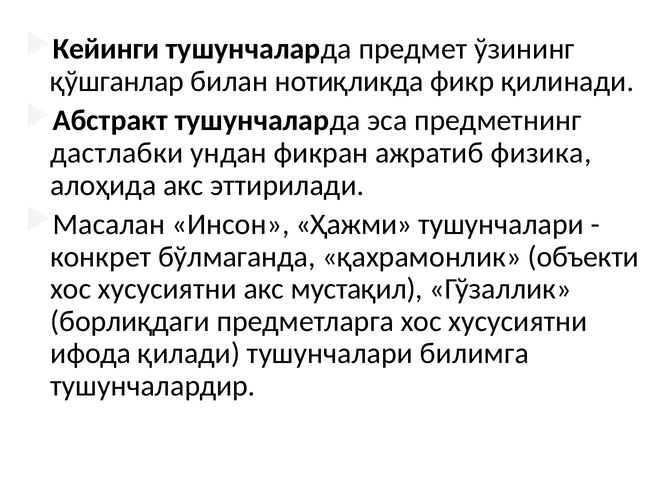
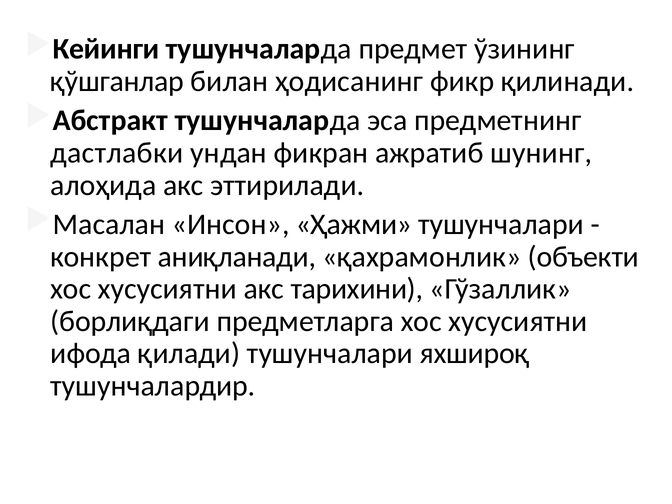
нотиқликда: нотиқликда -> ҳодисанинг
физика: физика -> шунинг
бўлмаганда: бўлмаганда -> аниқланади
мустақил: мустақил -> тарихини
билимга: билимга -> яхшироқ
